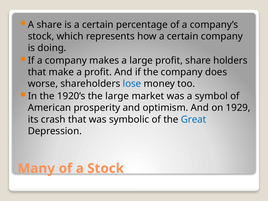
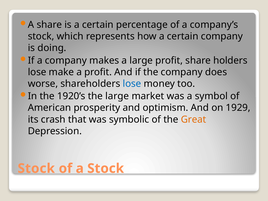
that at (37, 72): that -> lose
Great colour: blue -> orange
Many at (36, 168): Many -> Stock
